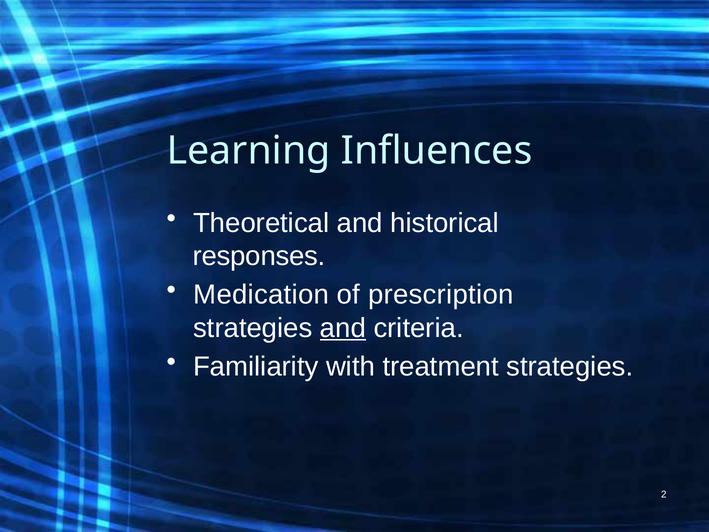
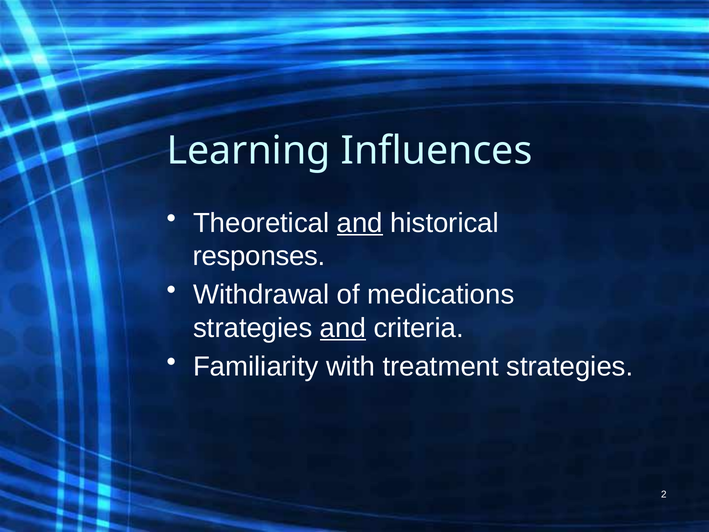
and at (360, 223) underline: none -> present
Medication: Medication -> Withdrawal
prescription: prescription -> medications
